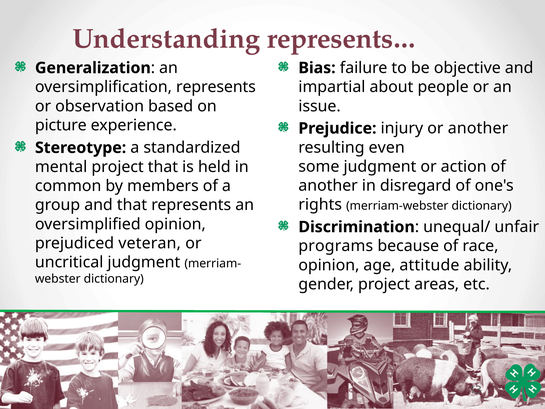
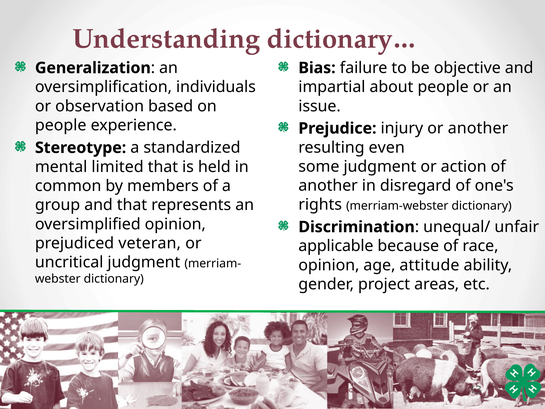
represents…: represents… -> dictionary…
oversimplification represents: represents -> individuals
picture at (61, 125): picture -> people
mental project: project -> limited
programs: programs -> applicable
